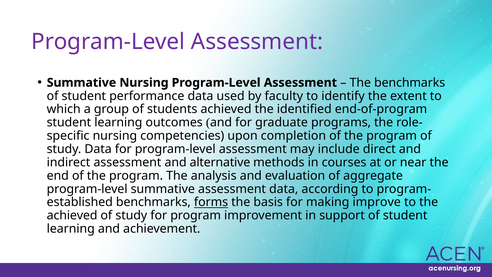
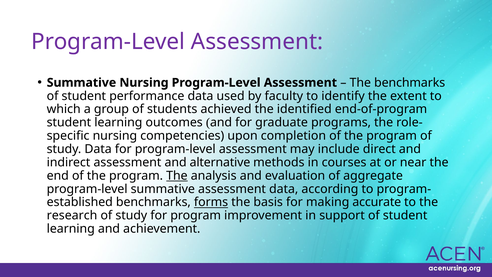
The at (177, 176) underline: none -> present
improve: improve -> accurate
achieved at (72, 215): achieved -> research
